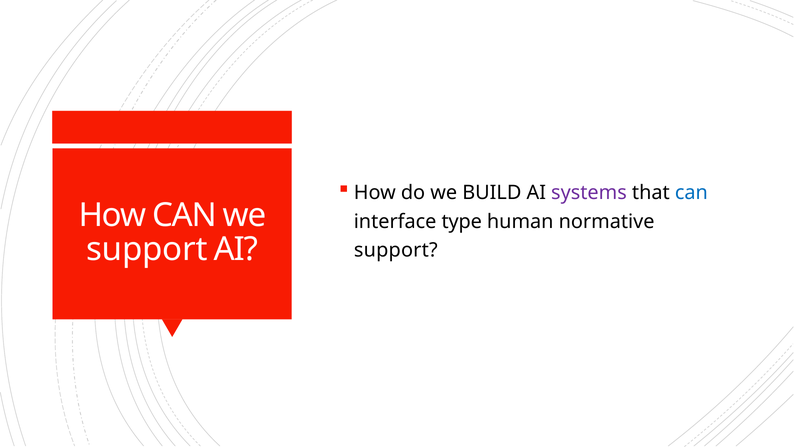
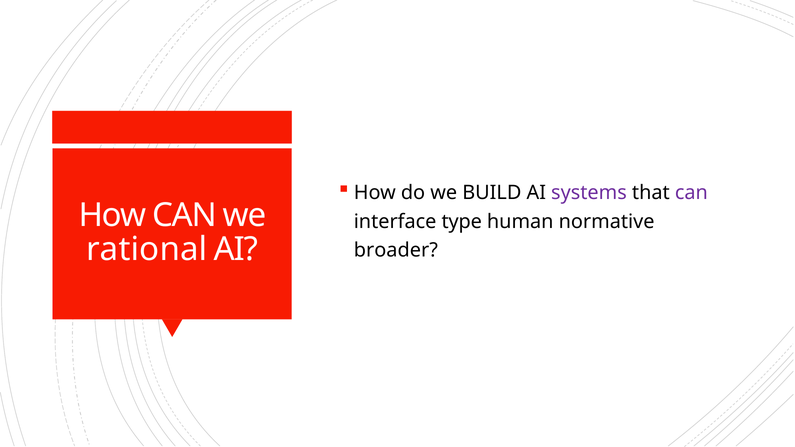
can at (691, 193) colour: blue -> purple
support at (147, 249): support -> rational
support at (396, 250): support -> broader
